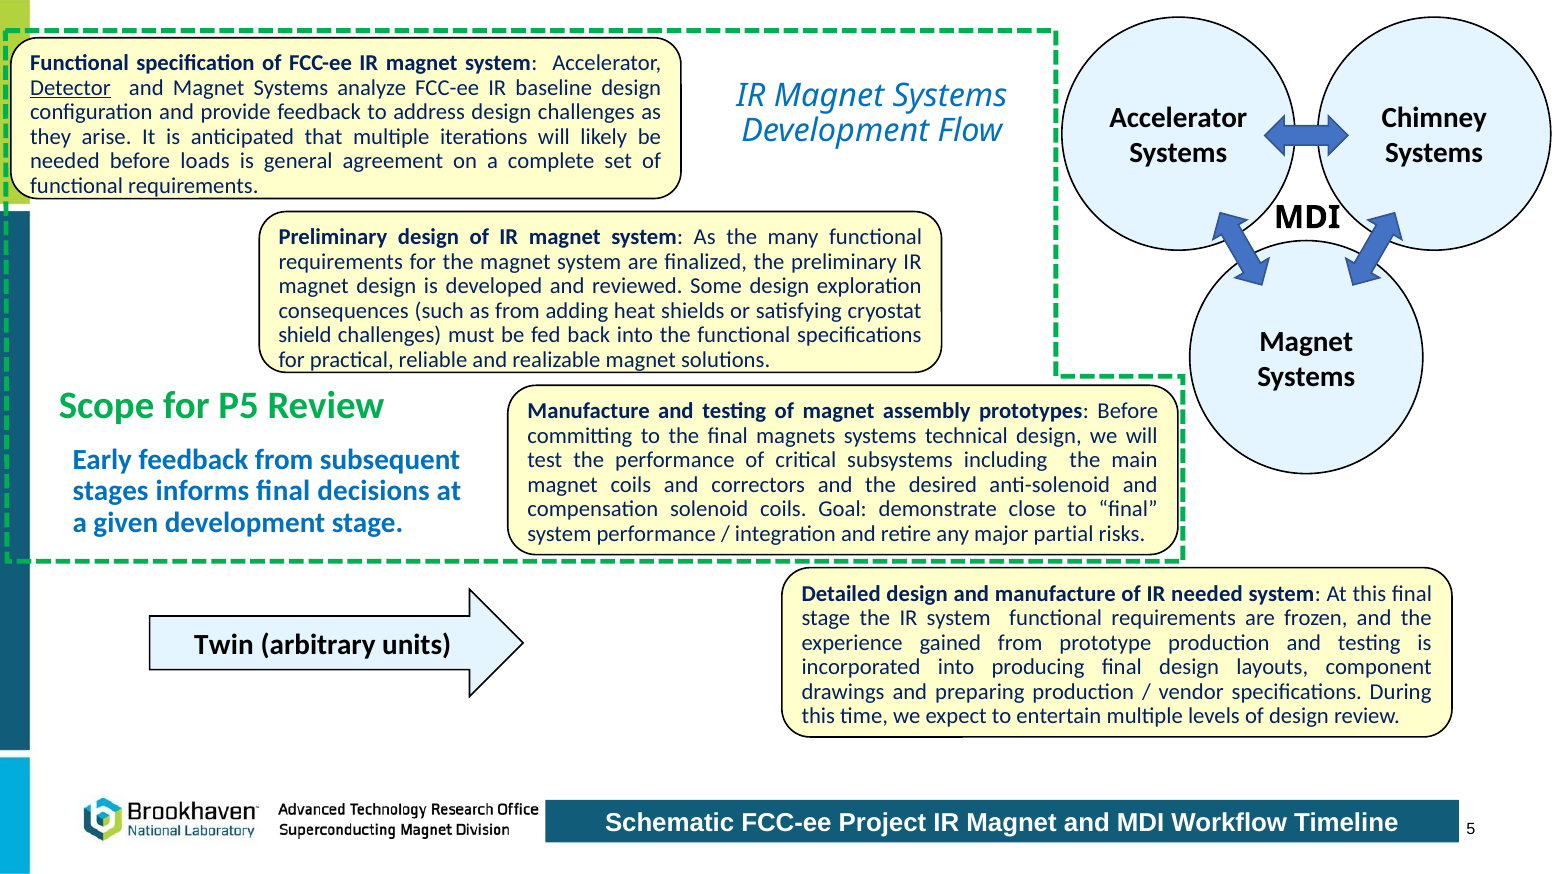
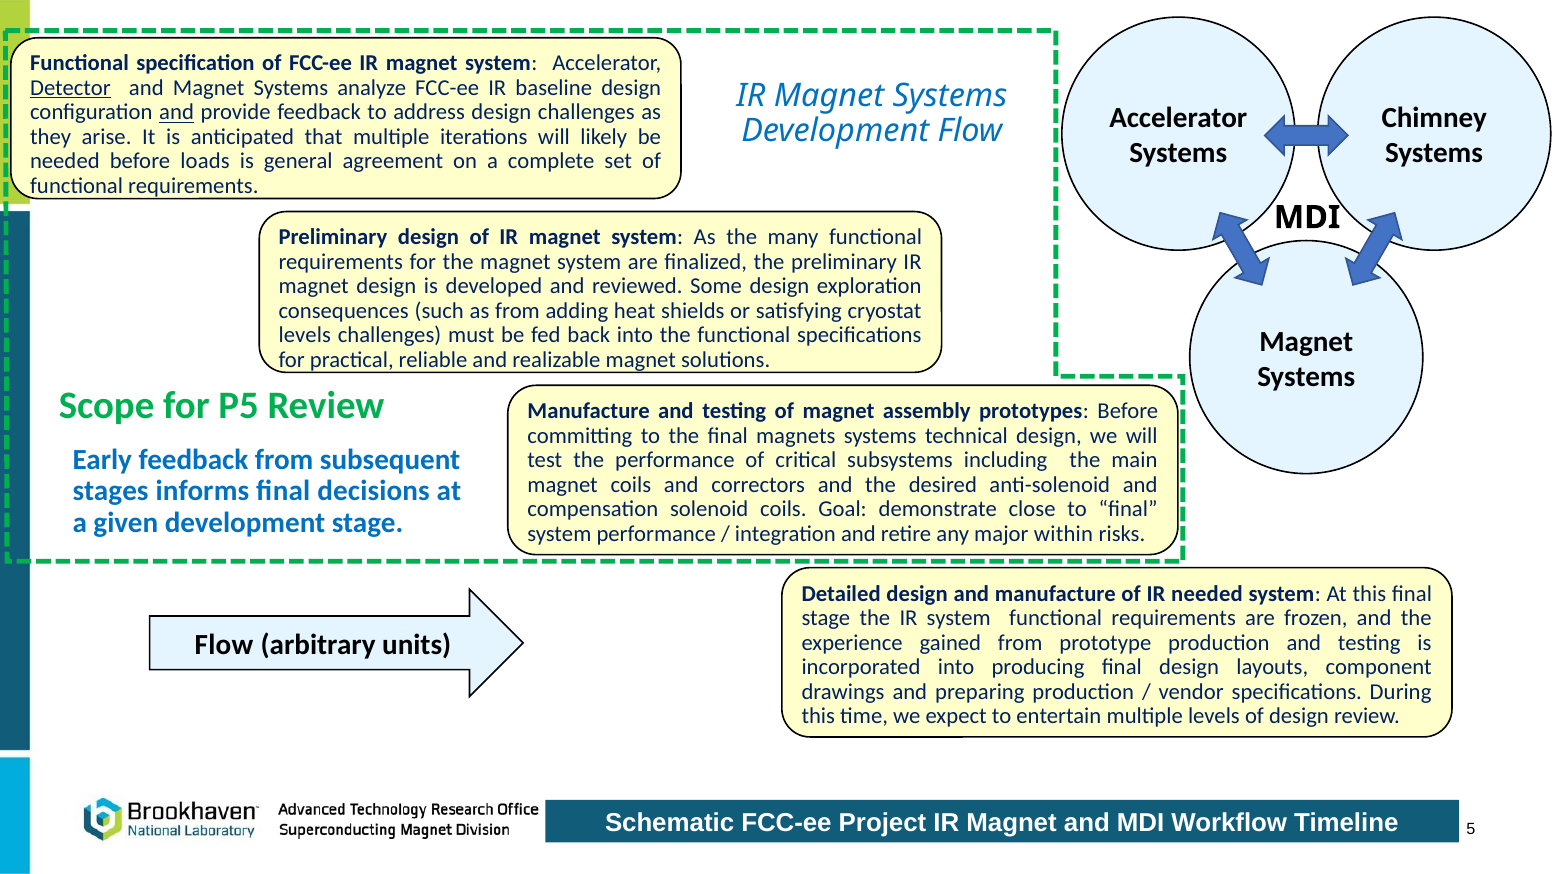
and at (177, 112) underline: none -> present
shield at (305, 335): shield -> levels
partial: partial -> within
Twin at (224, 645): Twin -> Flow
